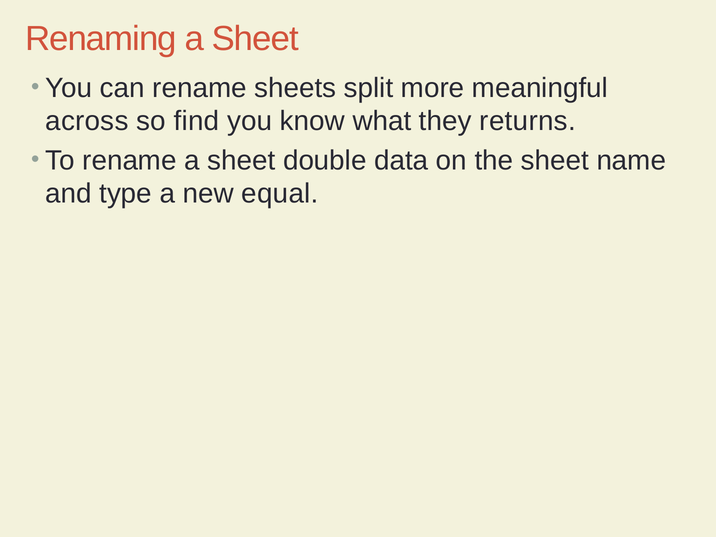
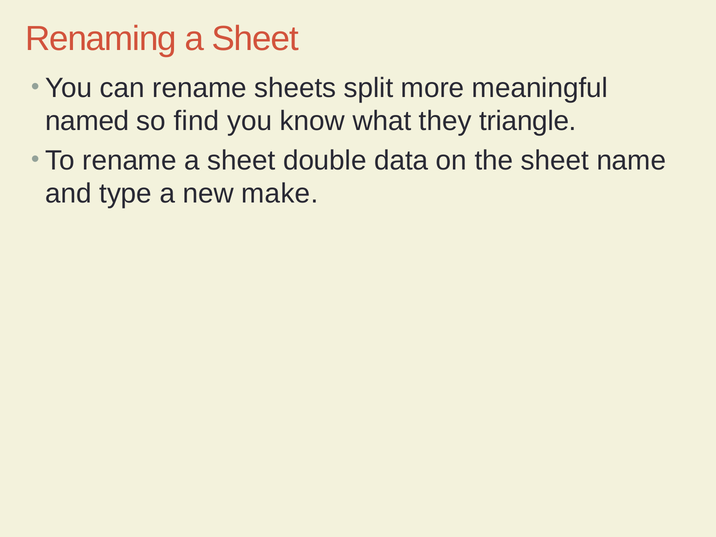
across: across -> named
returns: returns -> triangle
equal: equal -> make
